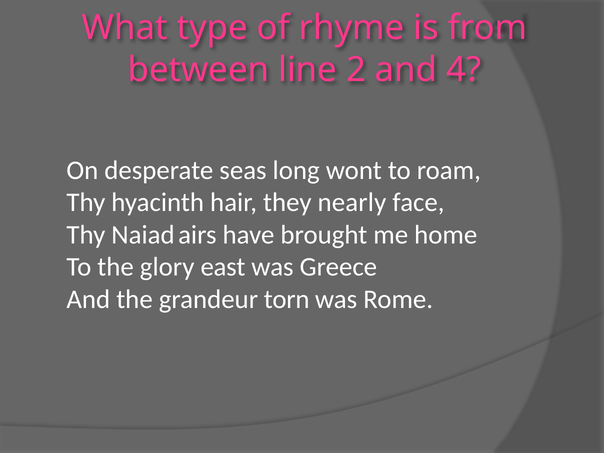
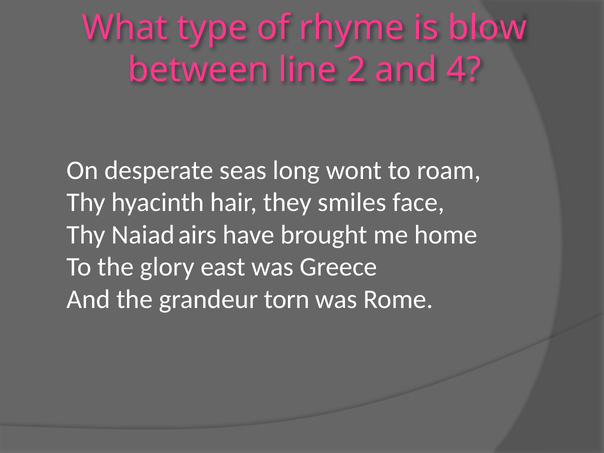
from: from -> blow
nearly: nearly -> smiles
